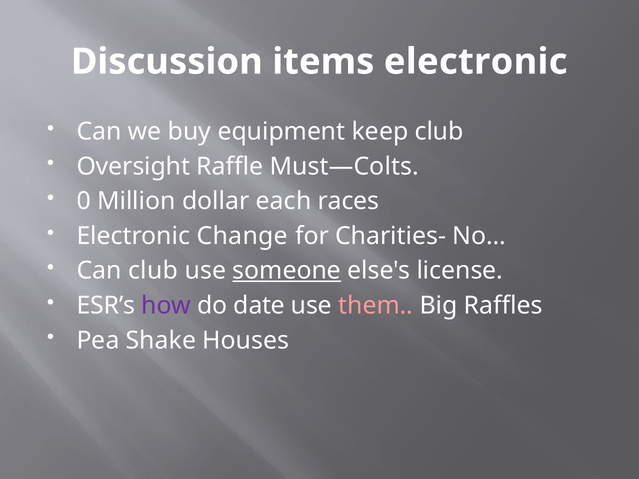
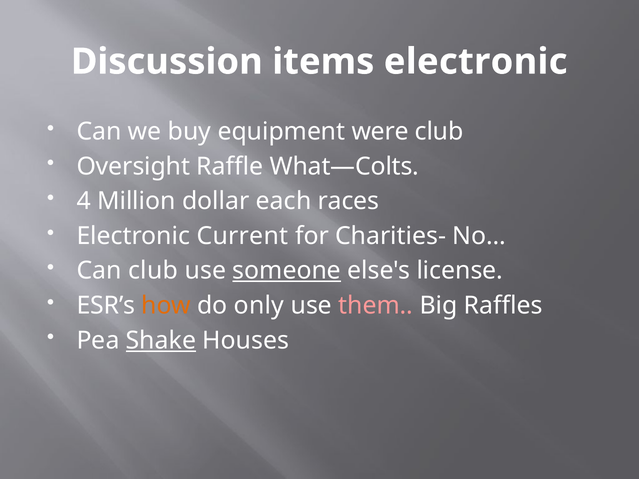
keep: keep -> were
Must—Colts: Must—Colts -> What—Colts
0: 0 -> 4
Change: Change -> Current
how colour: purple -> orange
date: date -> only
Shake underline: none -> present
